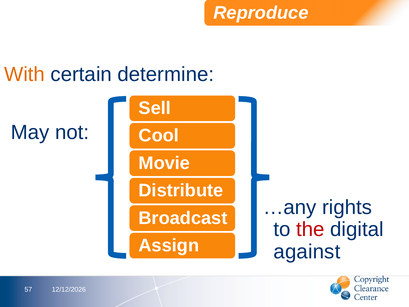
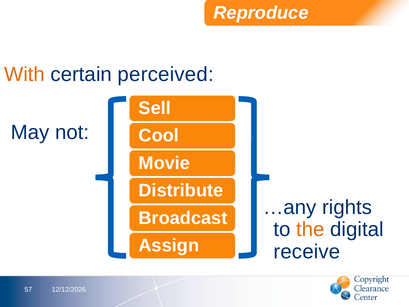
determine: determine -> perceived
the colour: red -> orange
against: against -> receive
